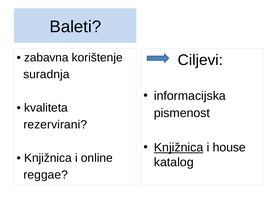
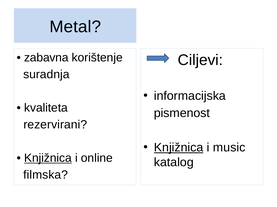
Baleti: Baleti -> Metal
house: house -> music
Knjižnica at (48, 159) underline: none -> present
reggae: reggae -> filmska
